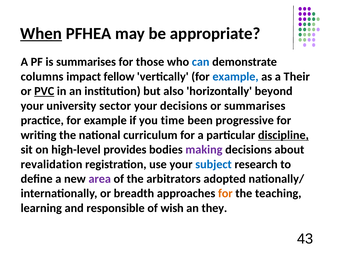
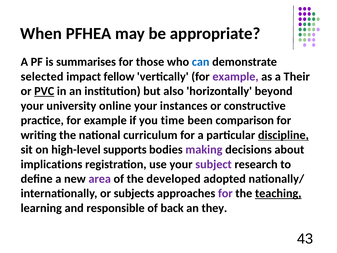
When underline: present -> none
columns: columns -> selected
example at (235, 77) colour: blue -> purple
sector: sector -> online
your decisions: decisions -> instances
or summarises: summarises -> constructive
progressive: progressive -> comparison
provides: provides -> supports
revalidation: revalidation -> implications
subject colour: blue -> purple
arbitrators: arbitrators -> developed
breadth: breadth -> subjects
for at (225, 193) colour: orange -> purple
teaching underline: none -> present
wish: wish -> back
